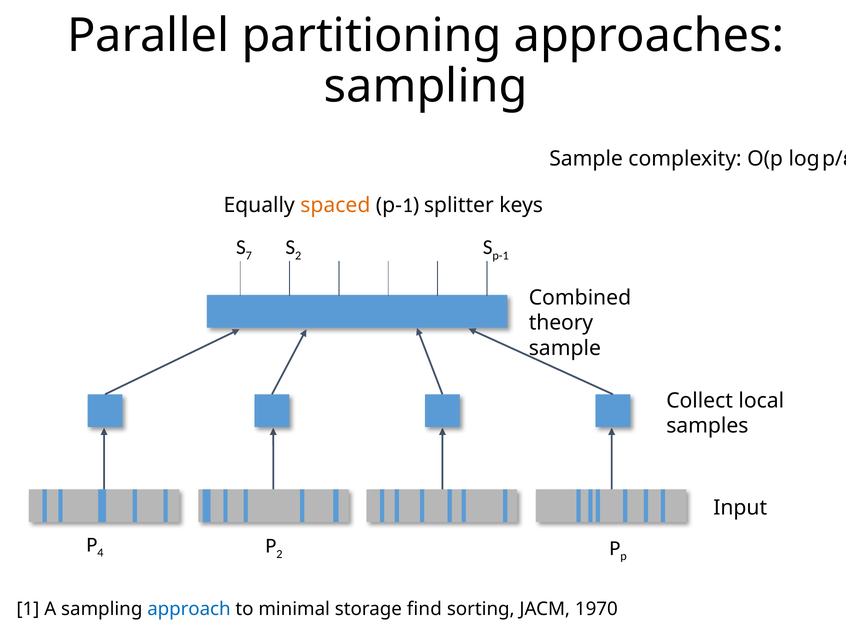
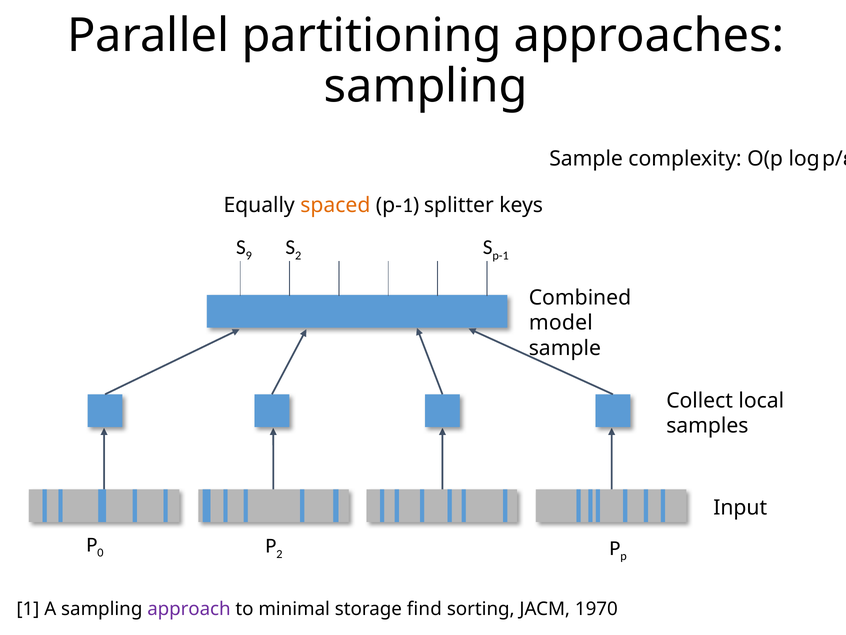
7: 7 -> 9
theory: theory -> model
4: 4 -> 0
approach colour: blue -> purple
